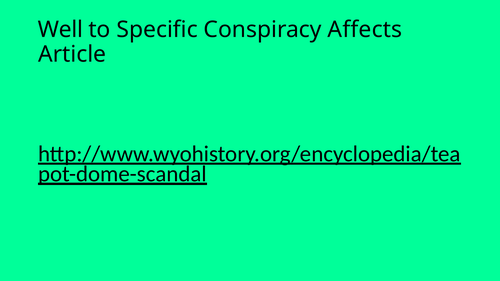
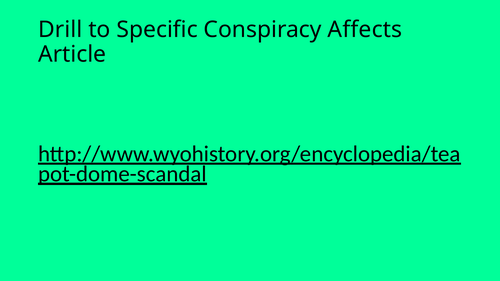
Well: Well -> Drill
